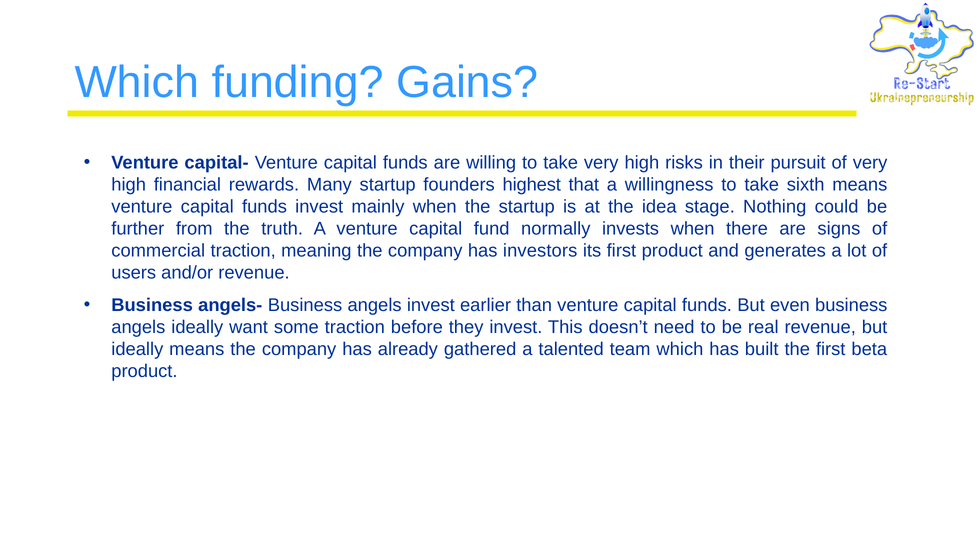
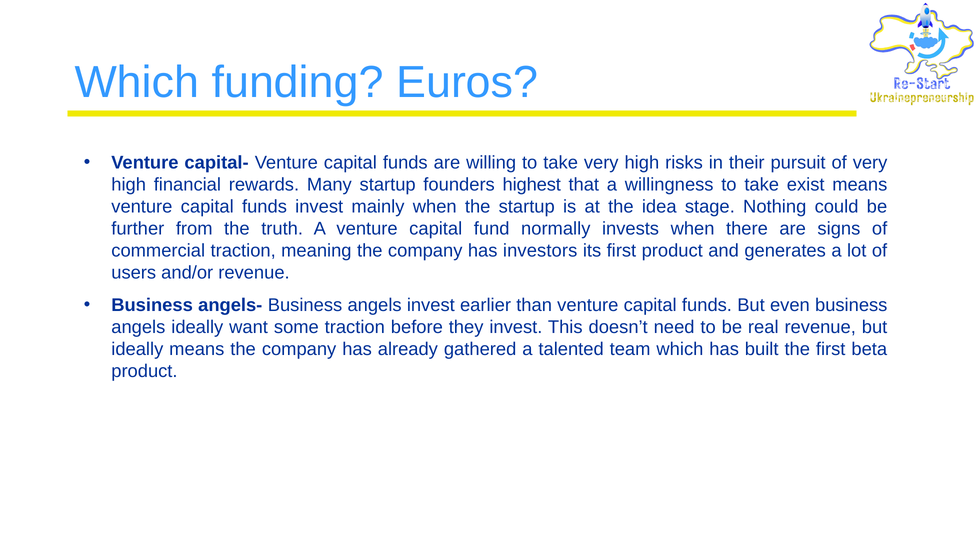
Gains: Gains -> Euros
sixth: sixth -> exist
